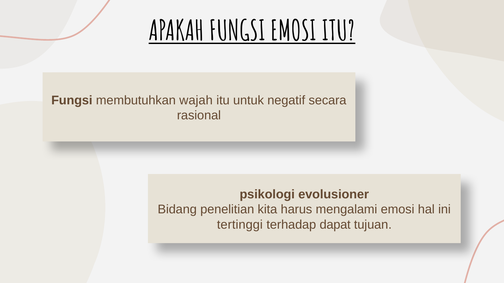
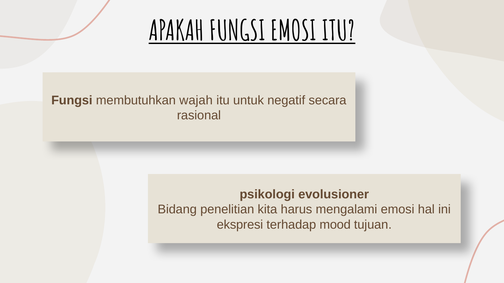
tertinggi: tertinggi -> ekspresi
dapat: dapat -> mood
